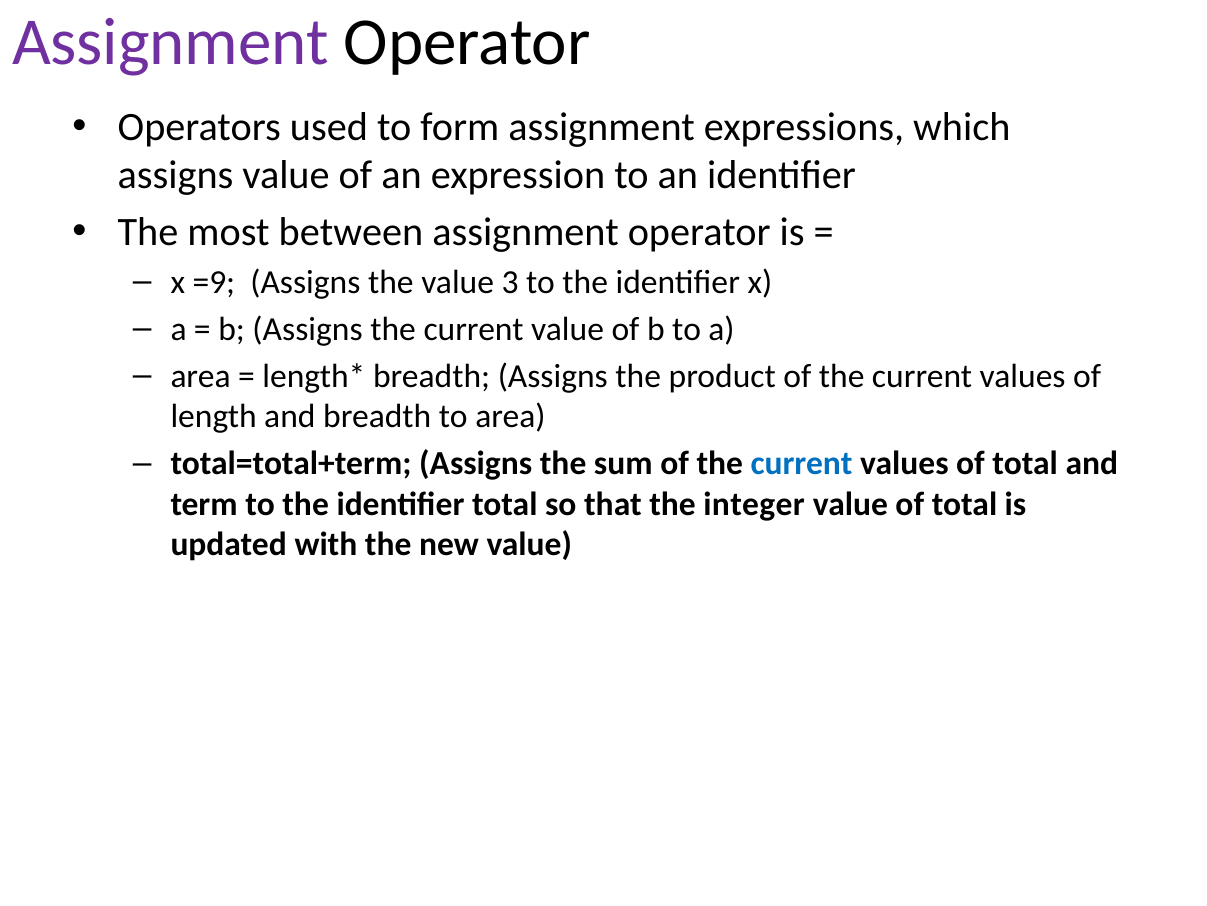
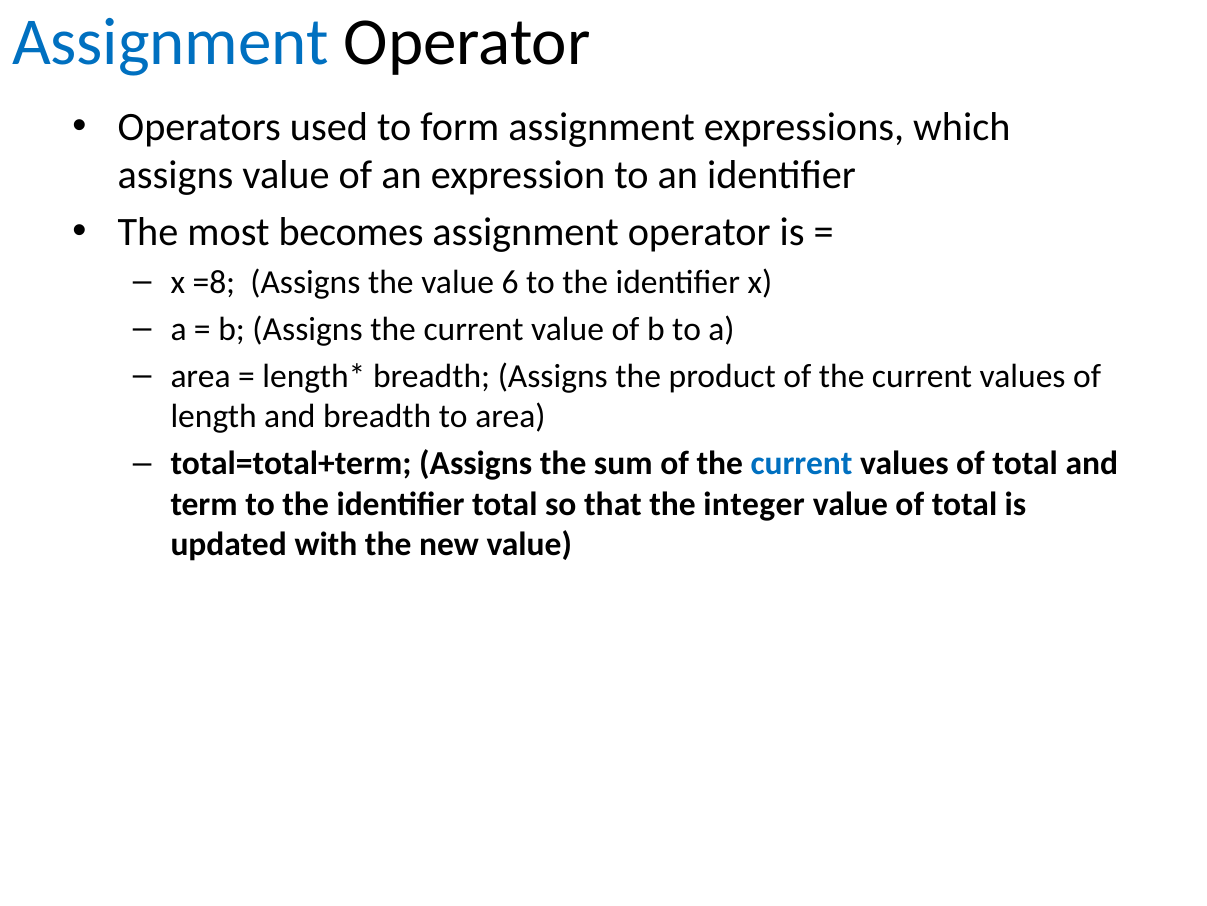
Assignment at (170, 42) colour: purple -> blue
between: between -> becomes
=9: =9 -> =8
3: 3 -> 6
